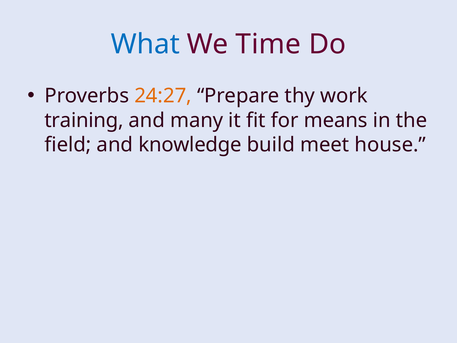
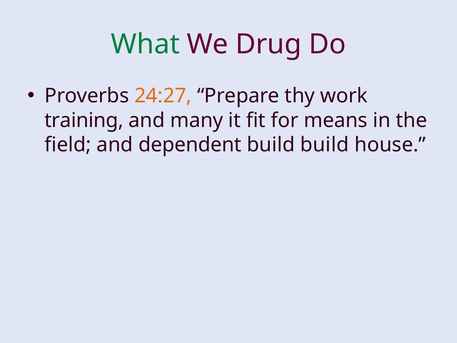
What colour: blue -> green
Time: Time -> Drug
knowledge: knowledge -> dependent
build meet: meet -> build
